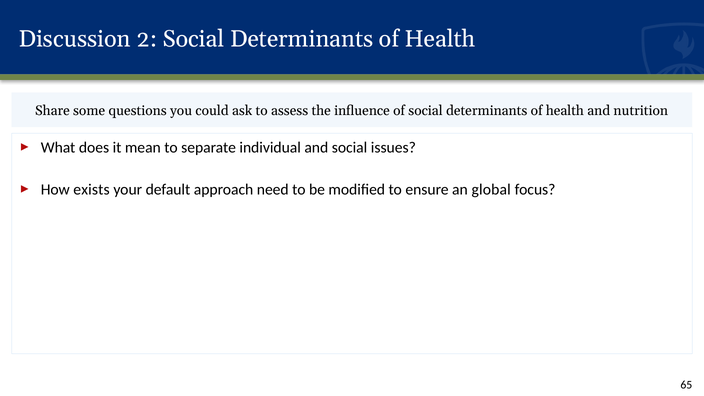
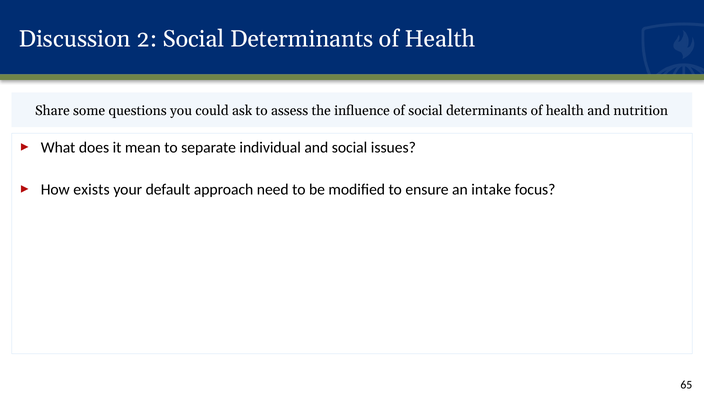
global: global -> intake
